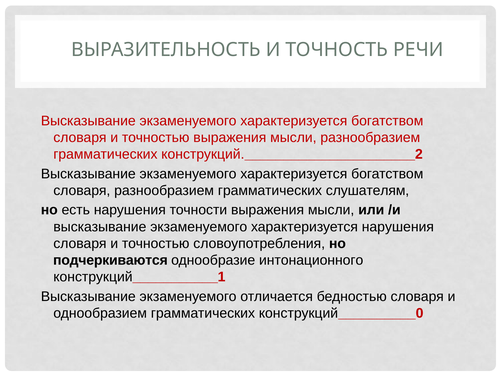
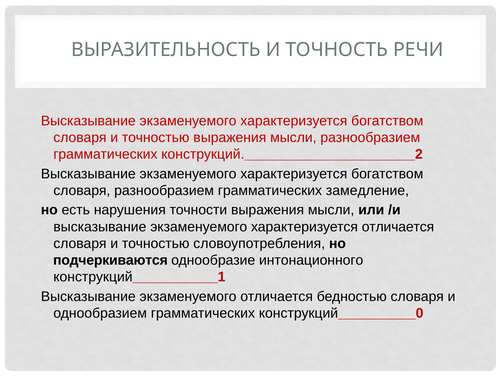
слушателям: слушателям -> замедление
характеризуется нарушения: нарушения -> отличается
